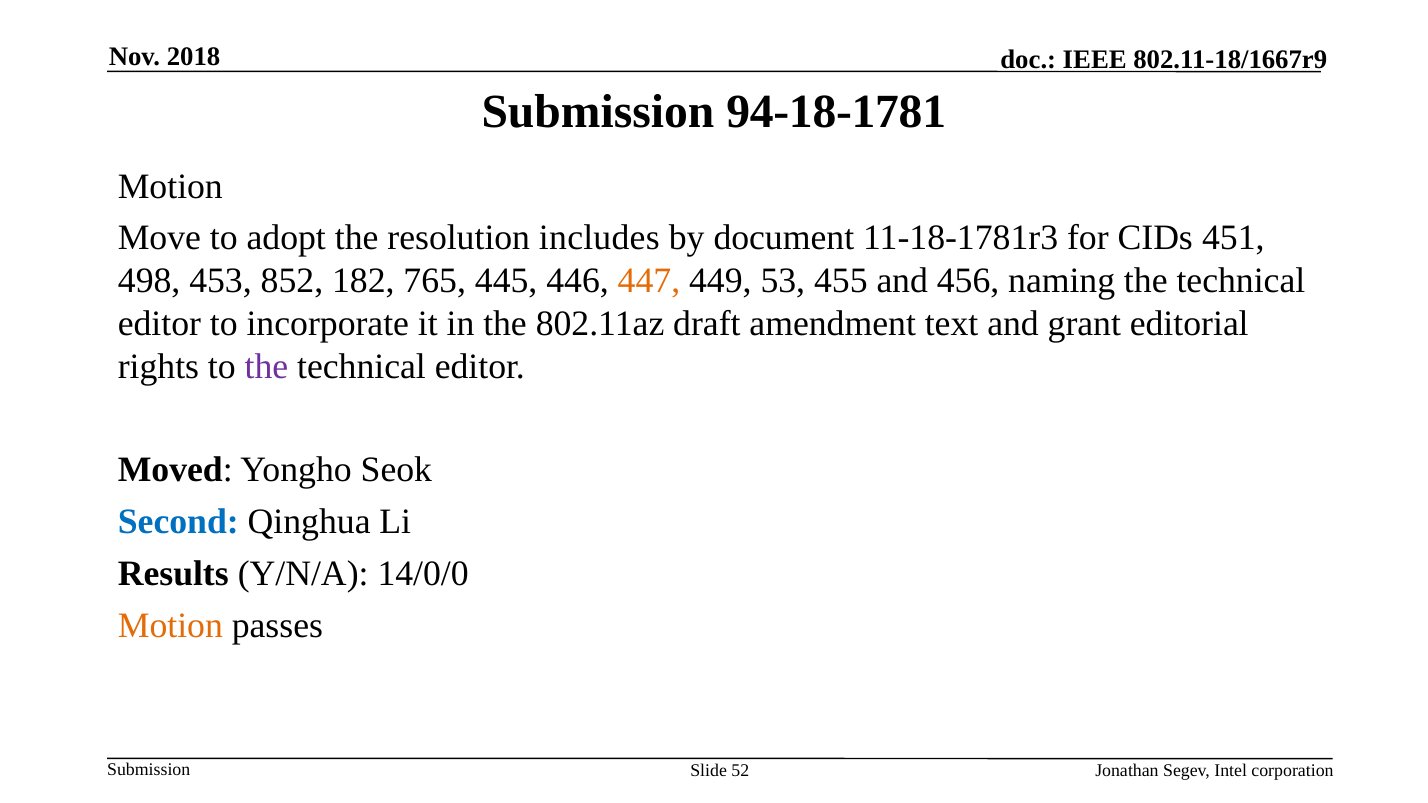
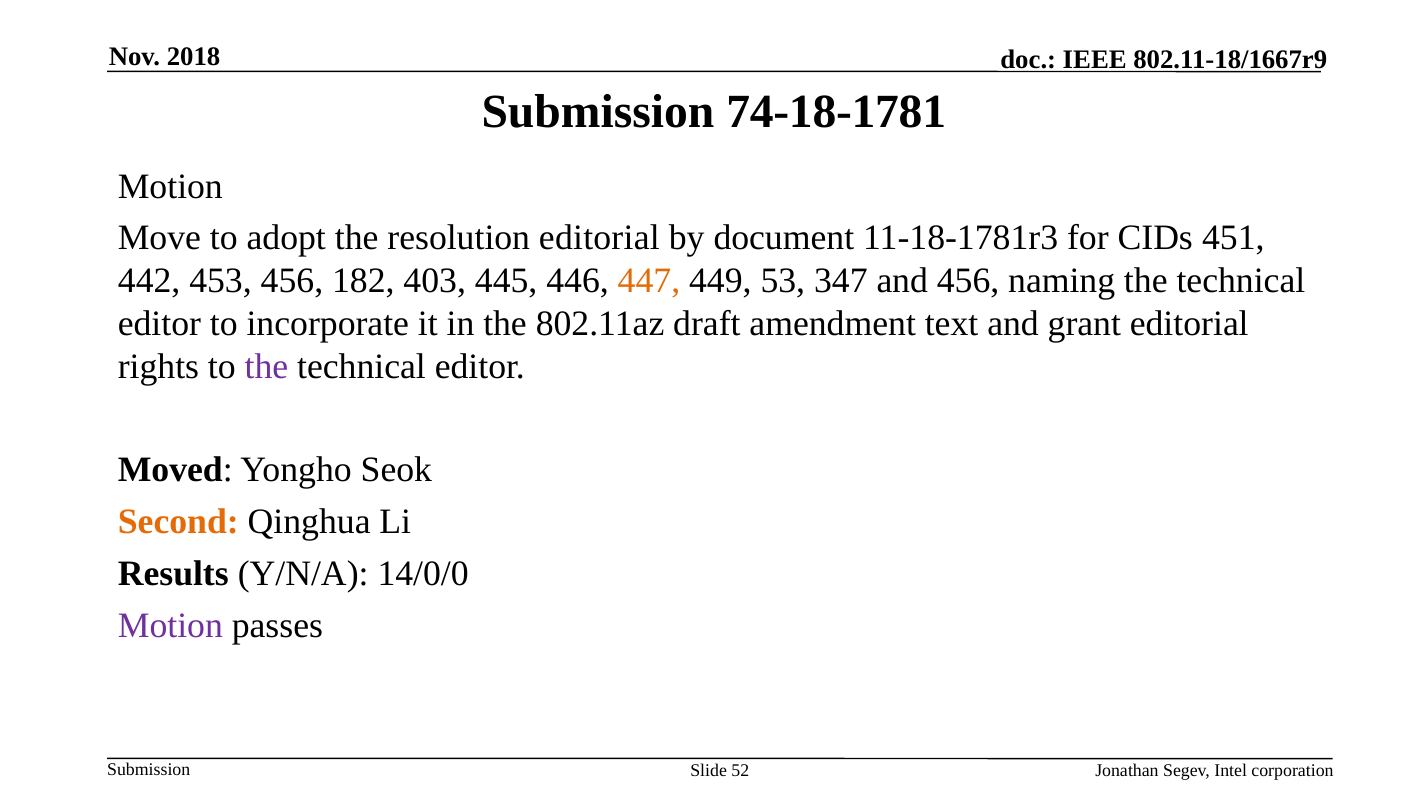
94-18-1781: 94-18-1781 -> 74-18-1781
resolution includes: includes -> editorial
498: 498 -> 442
453 852: 852 -> 456
765: 765 -> 403
455: 455 -> 347
Second colour: blue -> orange
Motion at (170, 626) colour: orange -> purple
